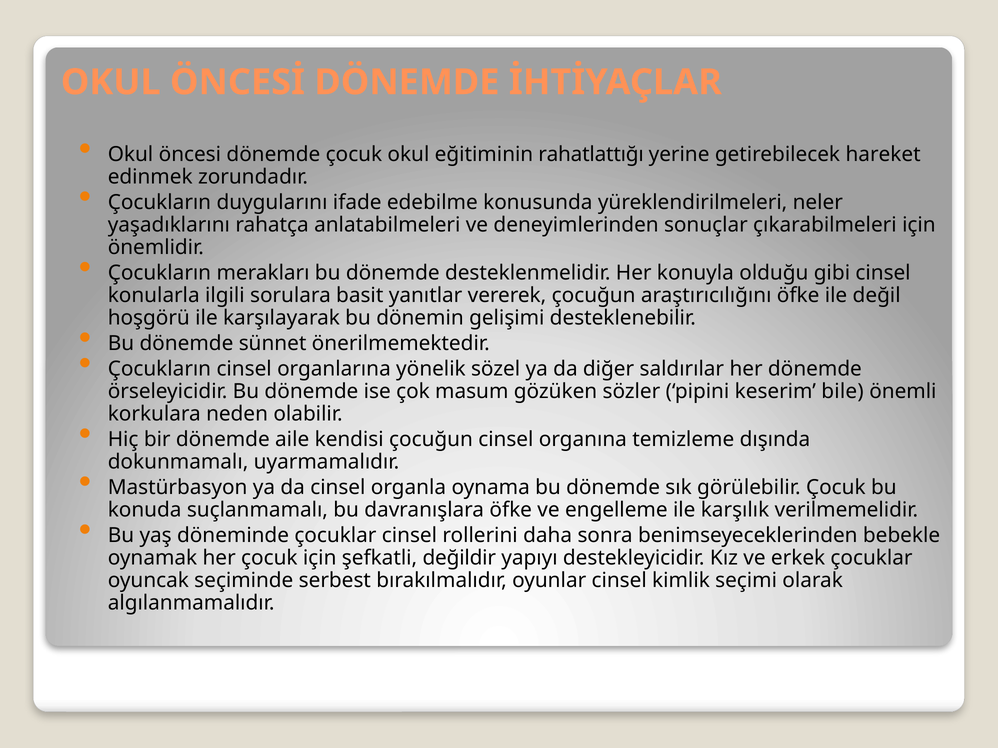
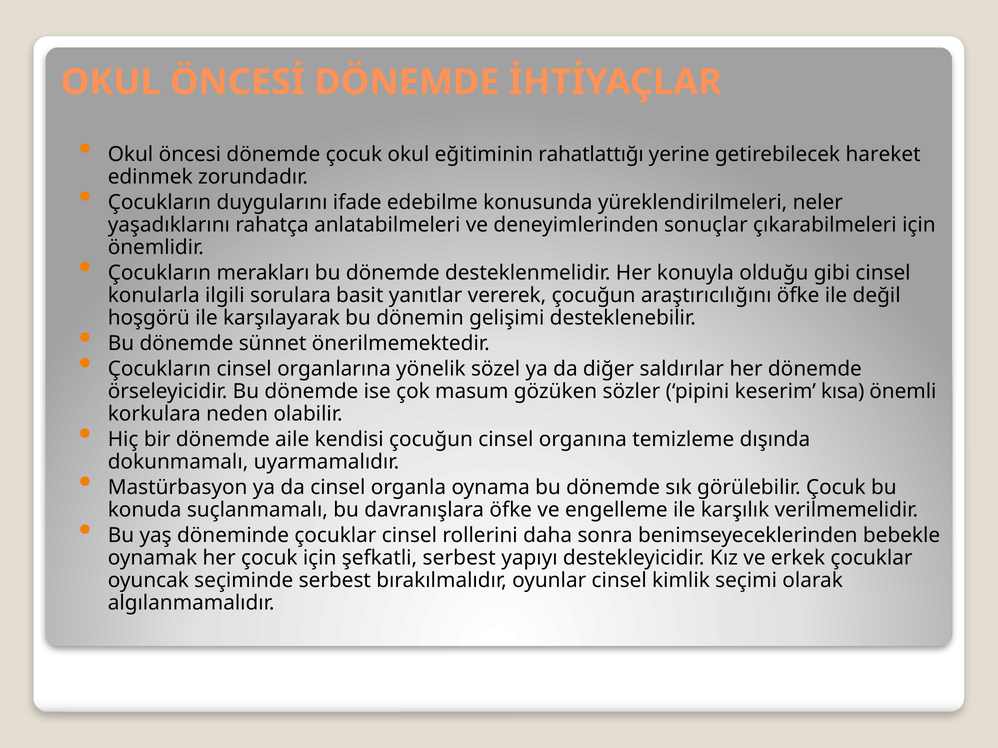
bile: bile -> kısa
şefkatli değildir: değildir -> serbest
